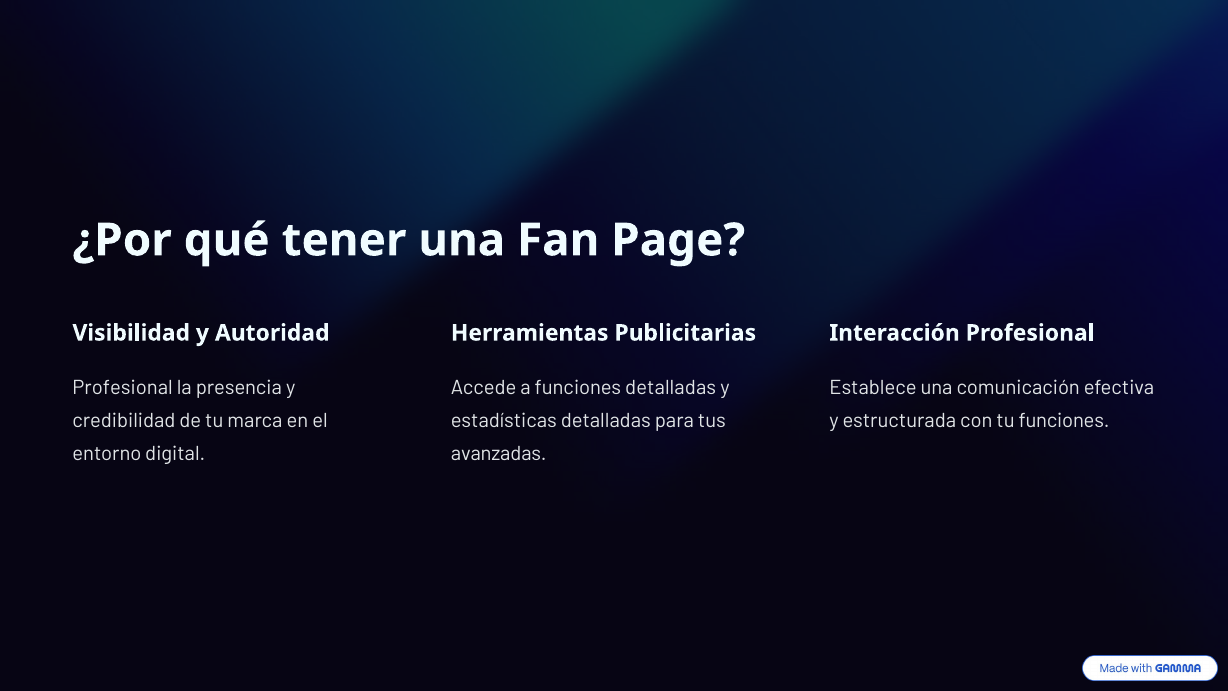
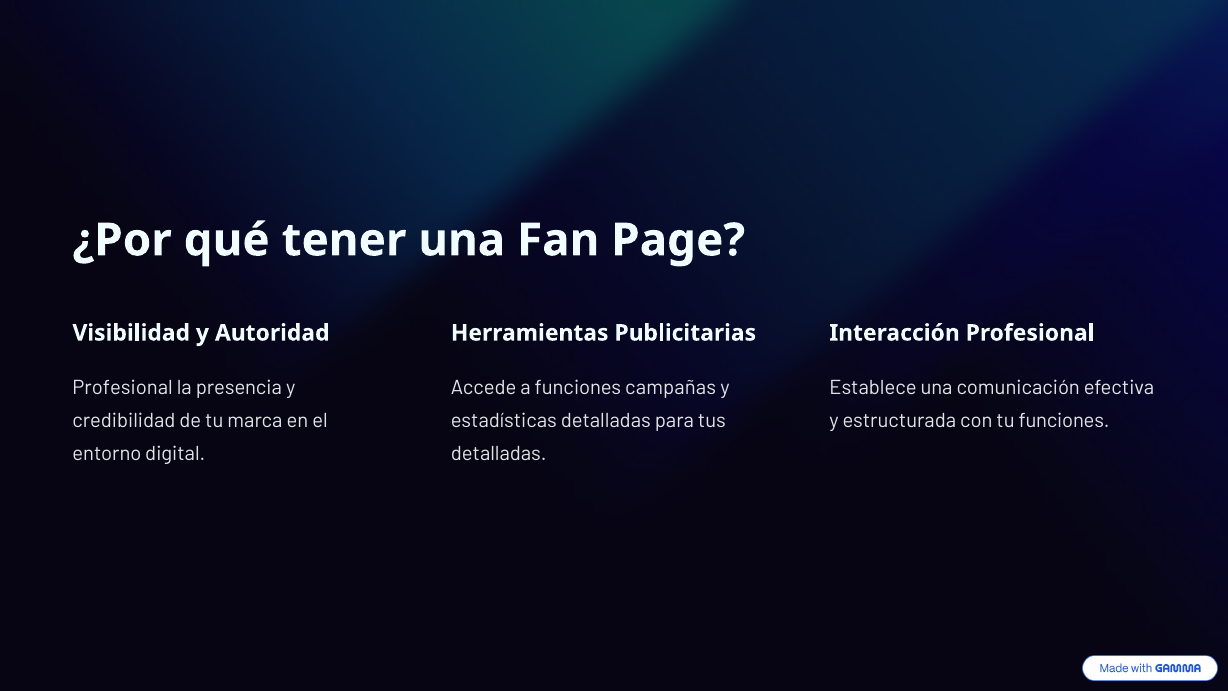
funciones detalladas: detalladas -> campañas
avanzadas at (499, 454): avanzadas -> detalladas
